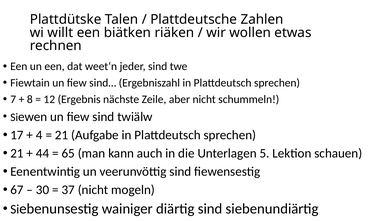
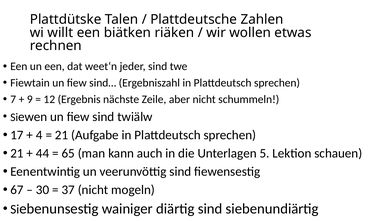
8: 8 -> 9
